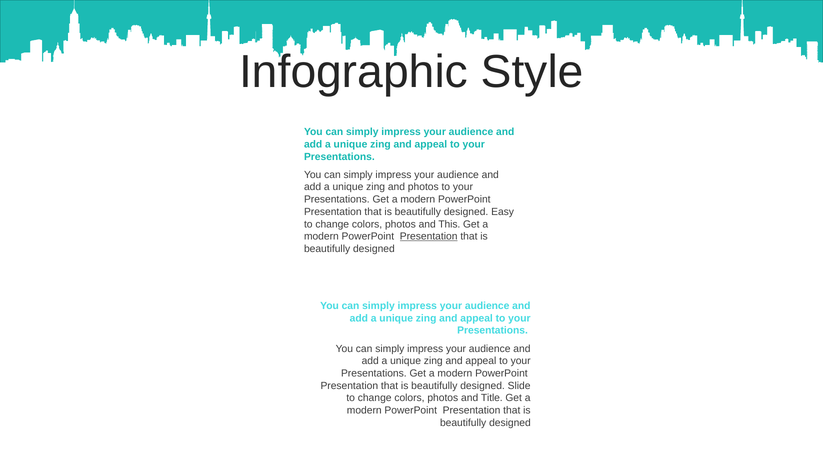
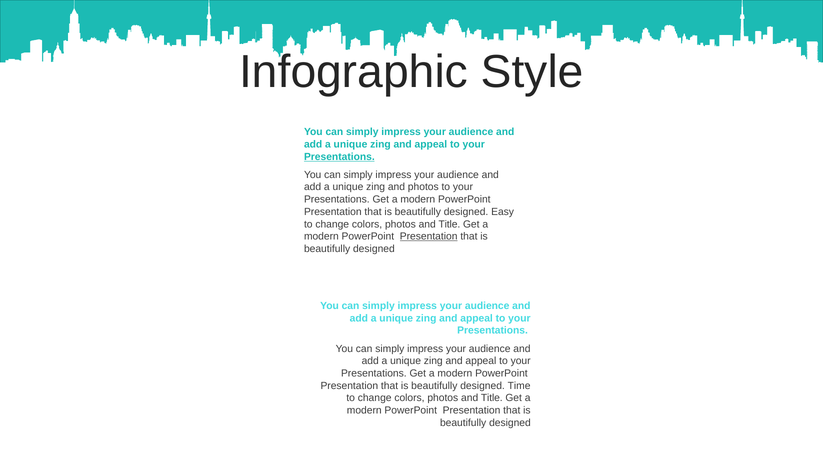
Presentations at (339, 157) underline: none -> present
This at (449, 224): This -> Title
Slide: Slide -> Time
